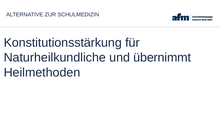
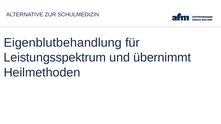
Konstitutionsstärkung: Konstitutionsstärkung -> Eigenblutbehandlung
Naturheilkundliche: Naturheilkundliche -> Leistungsspektrum
